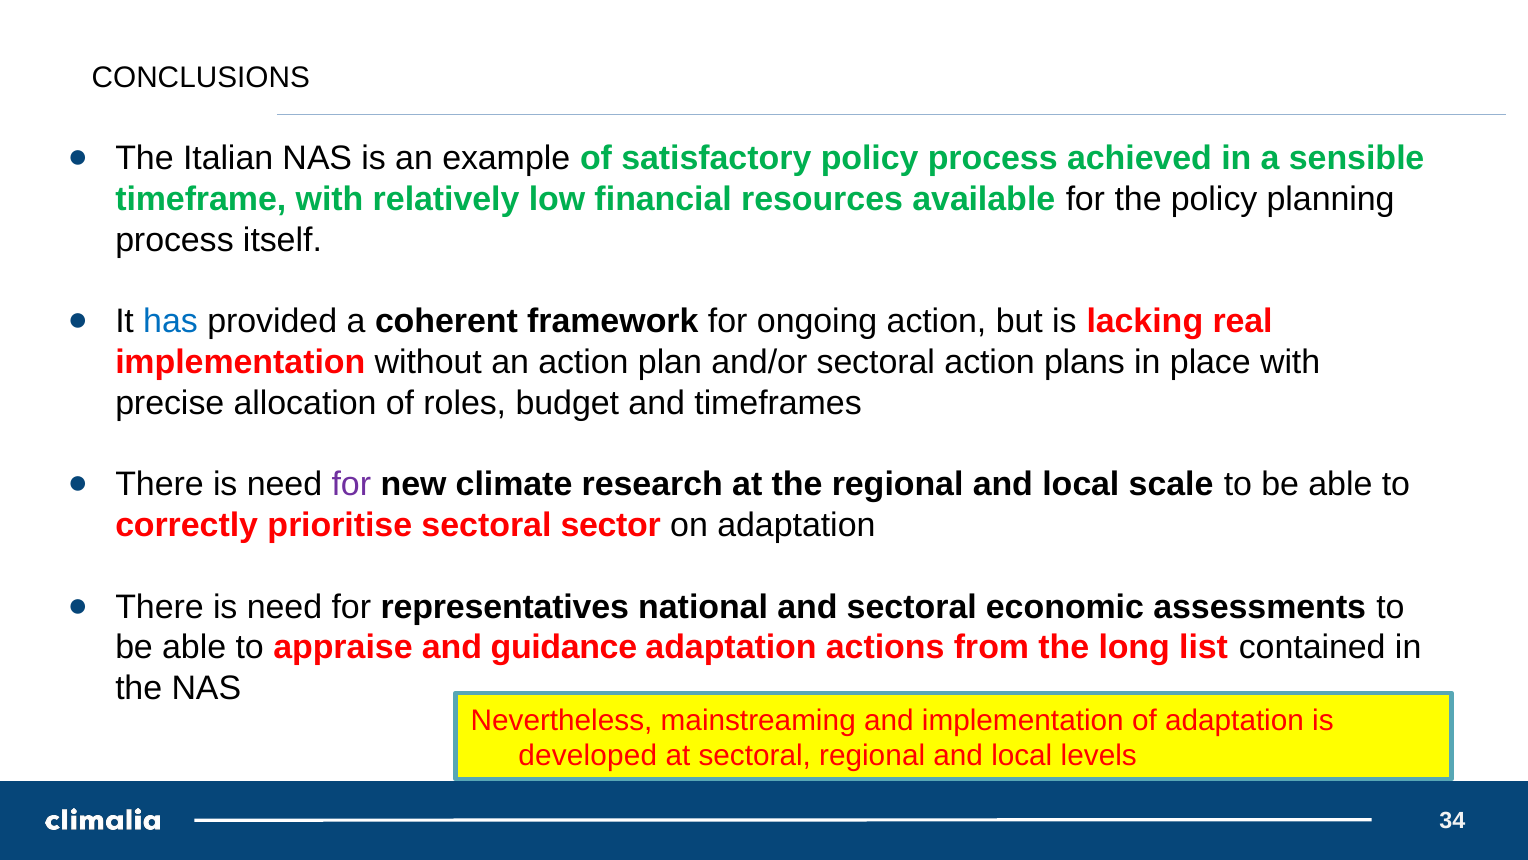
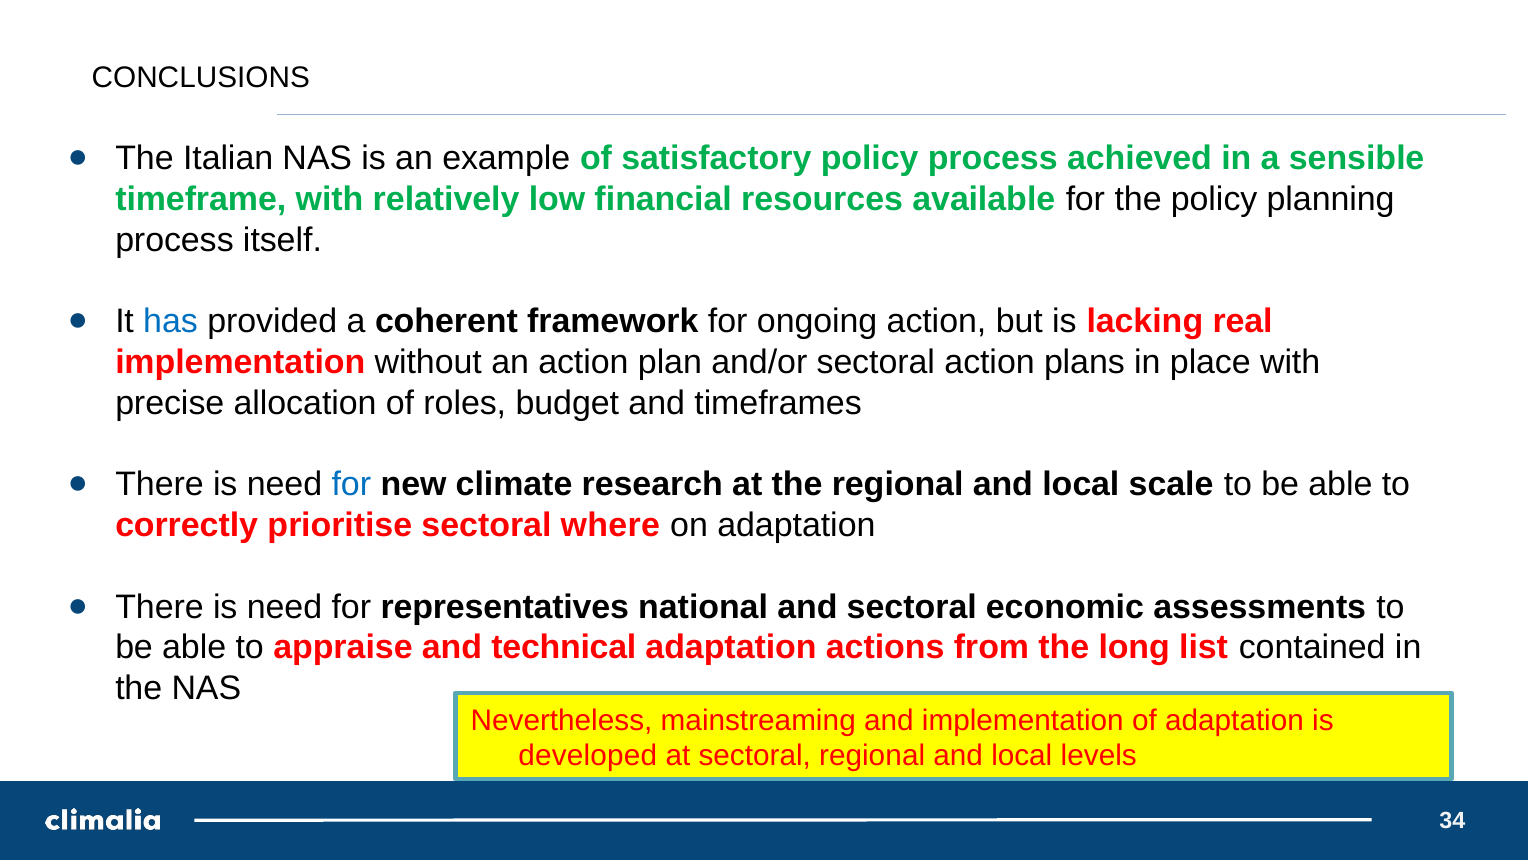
for at (351, 484) colour: purple -> blue
sector: sector -> where
guidance: guidance -> technical
